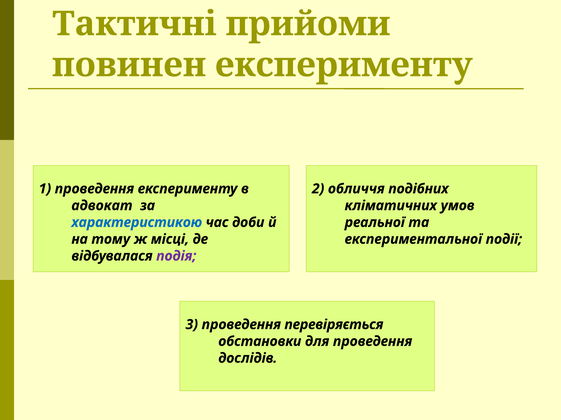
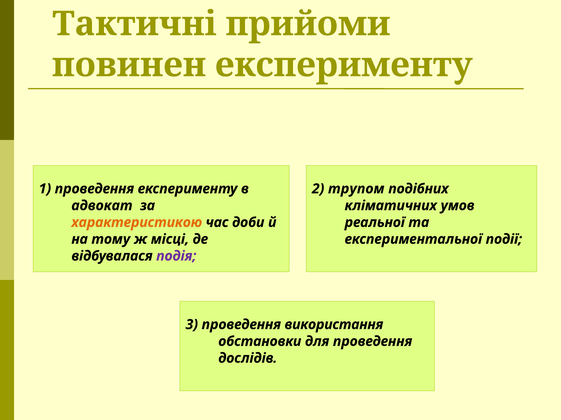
обличчя: обличчя -> трупом
характеристикою colour: blue -> orange
перевіряється: перевіряється -> використання
